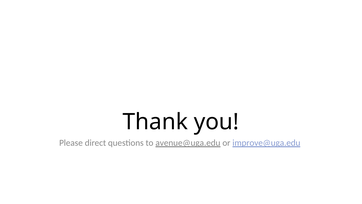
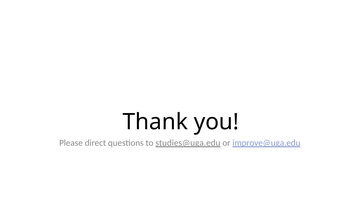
avenue@uga.edu: avenue@uga.edu -> studies@uga.edu
